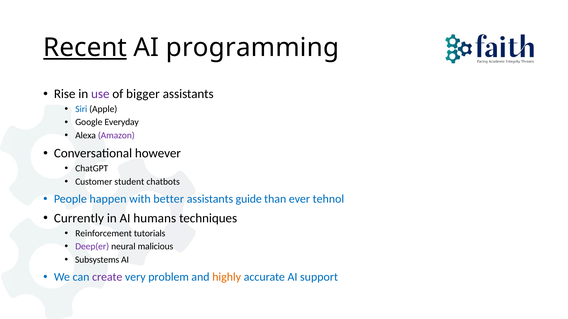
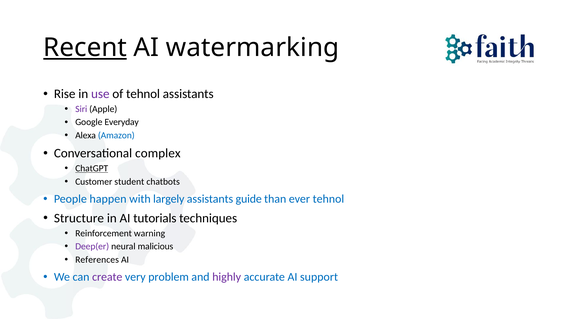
programming: programming -> watermarking
of bigger: bigger -> tehnol
Siri colour: blue -> purple
Amazon colour: purple -> blue
however: however -> complex
ChatGPT underline: none -> present
better: better -> largely
Currently: Currently -> Structure
humans: humans -> tutorials
tutorials: tutorials -> warning
Subsystems: Subsystems -> References
highly colour: orange -> purple
